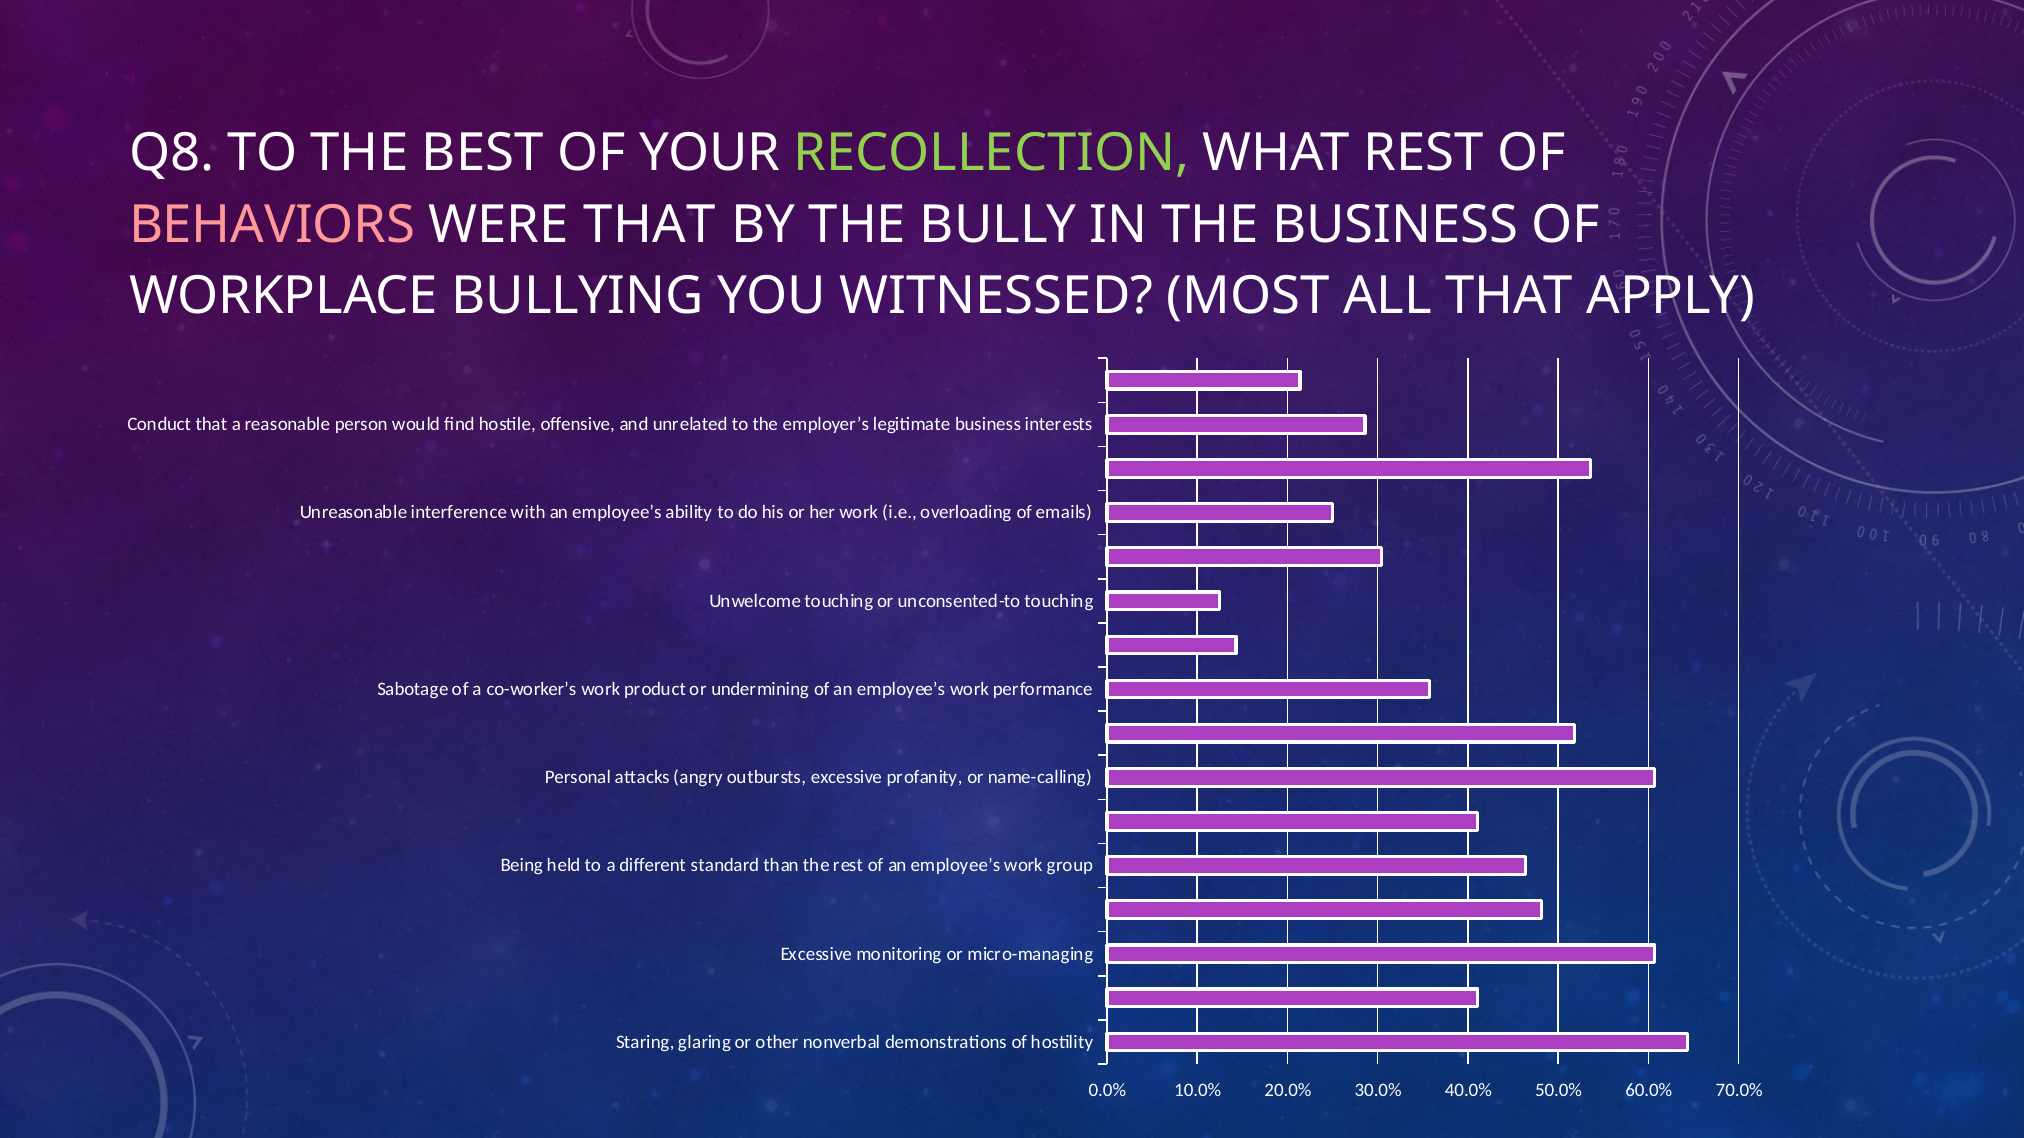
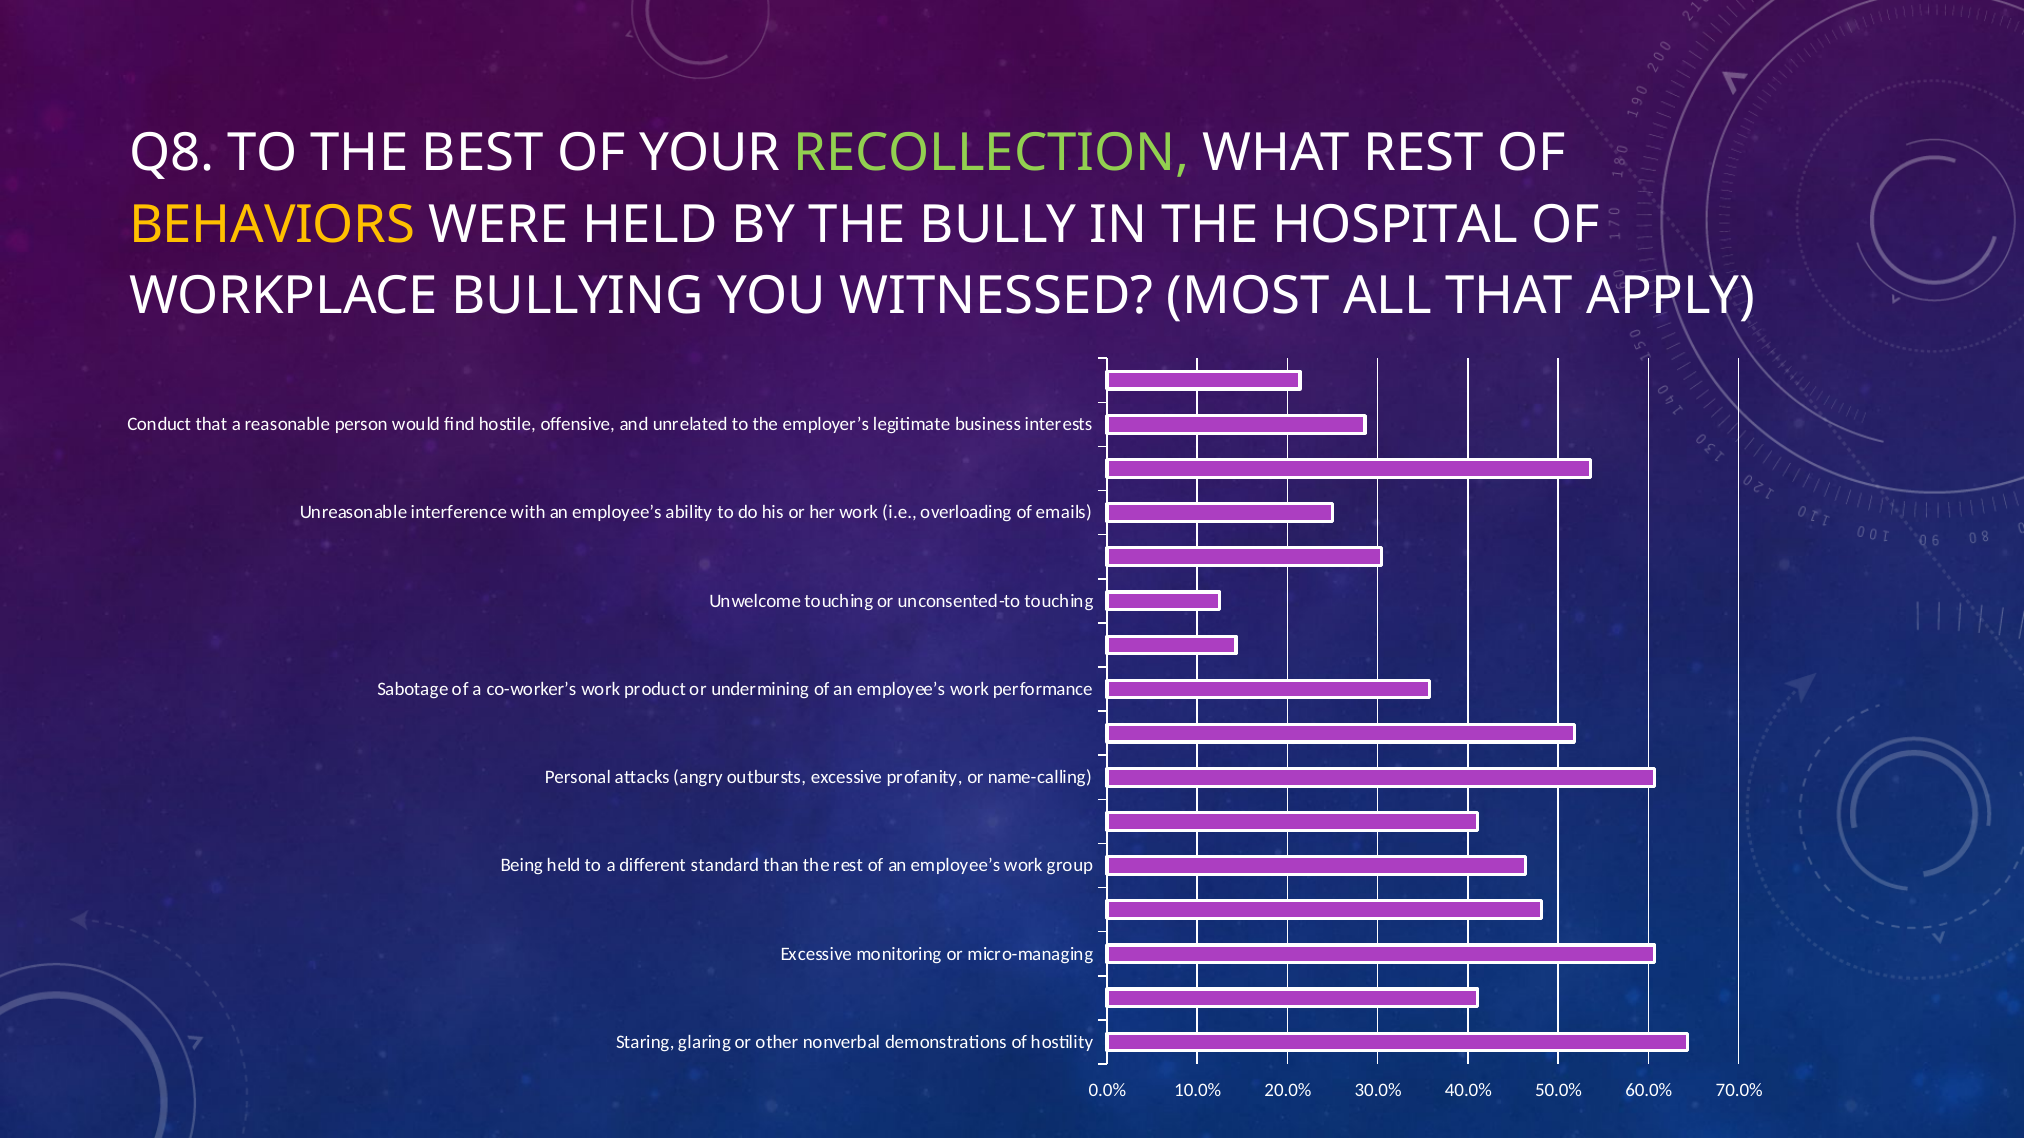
BEHAVIORS colour: pink -> yellow
WERE THAT: THAT -> HELD
THE BUSINESS: BUSINESS -> HOSPITAL
